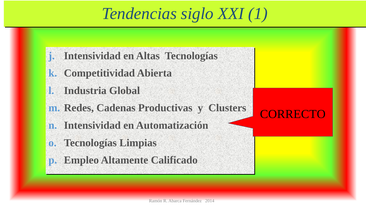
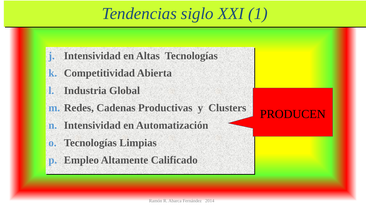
CORRECTO: CORRECTO -> PRODUCEN
